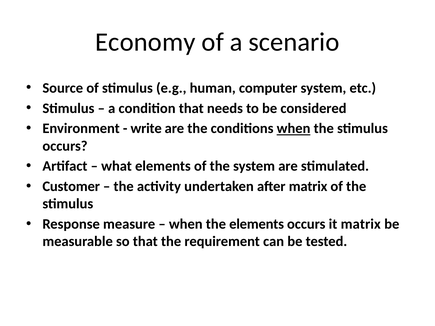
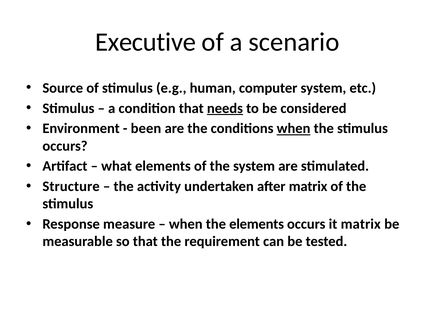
Economy: Economy -> Executive
needs underline: none -> present
write: write -> been
Customer: Customer -> Structure
